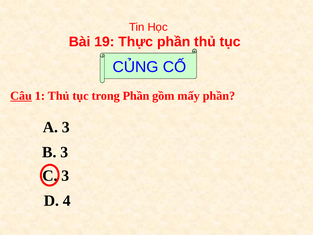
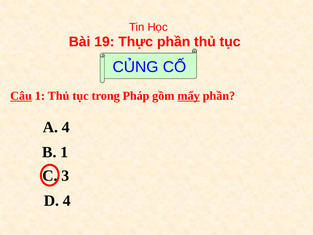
trong Phần: Phần -> Pháp
mấy underline: none -> present
A 3: 3 -> 4
B 3: 3 -> 1
